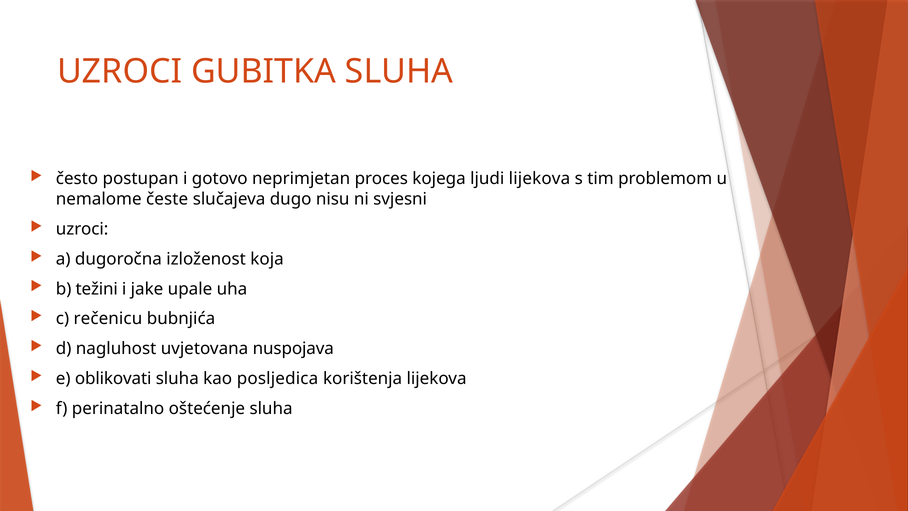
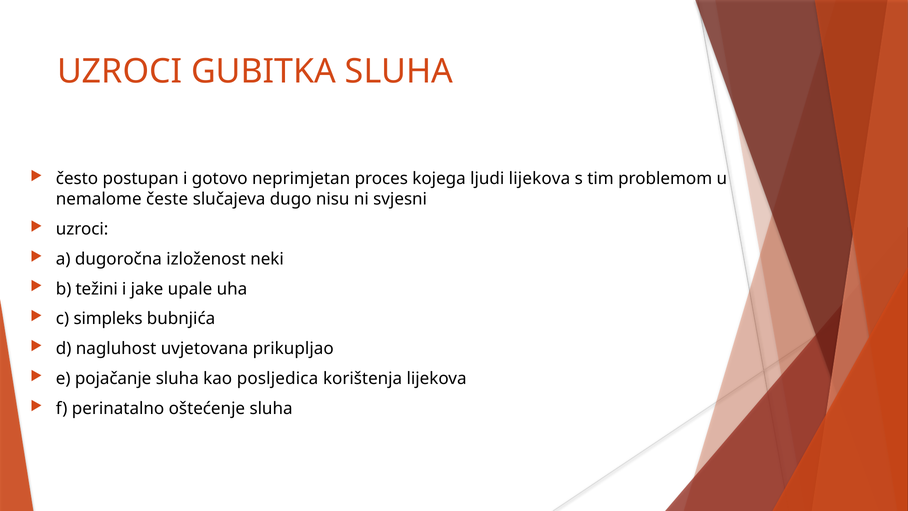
koja: koja -> neki
rečenicu: rečenicu -> simpleks
nuspojava: nuspojava -> prikupljao
oblikovati: oblikovati -> pojačanje
